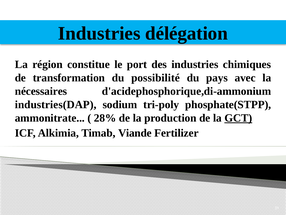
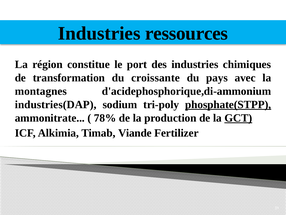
délégation: délégation -> ressources
possibilité: possibilité -> croissante
nécessaires: nécessaires -> montagnes
phosphate(STPP underline: none -> present
28%: 28% -> 78%
